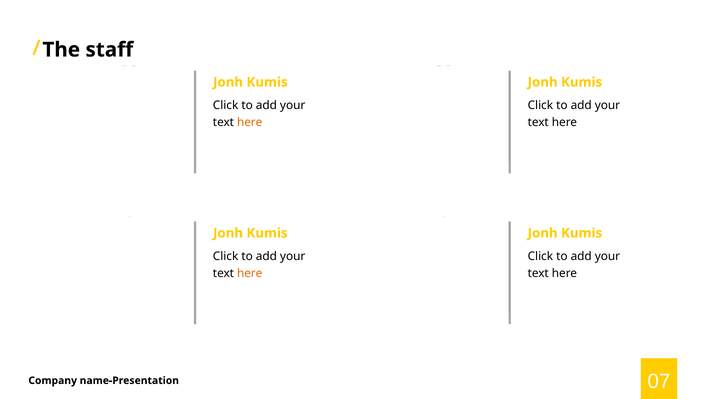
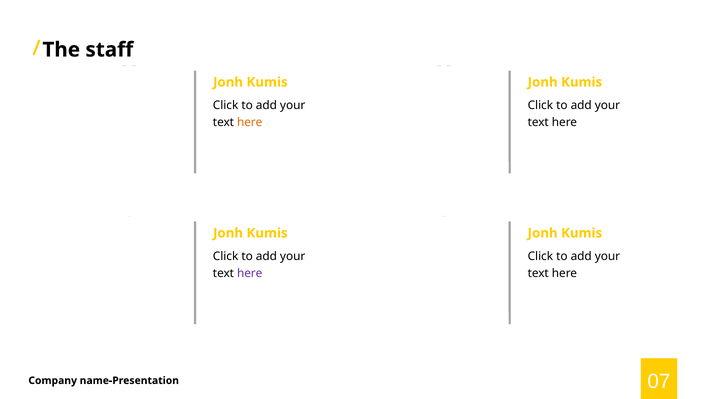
here at (250, 274) colour: orange -> purple
